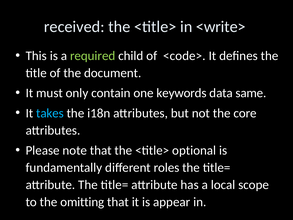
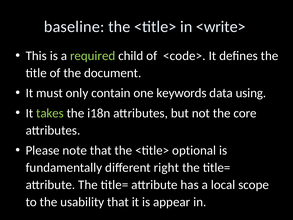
received: received -> baseline
same: same -> using
takes colour: light blue -> light green
roles: roles -> right
omitting: omitting -> usability
